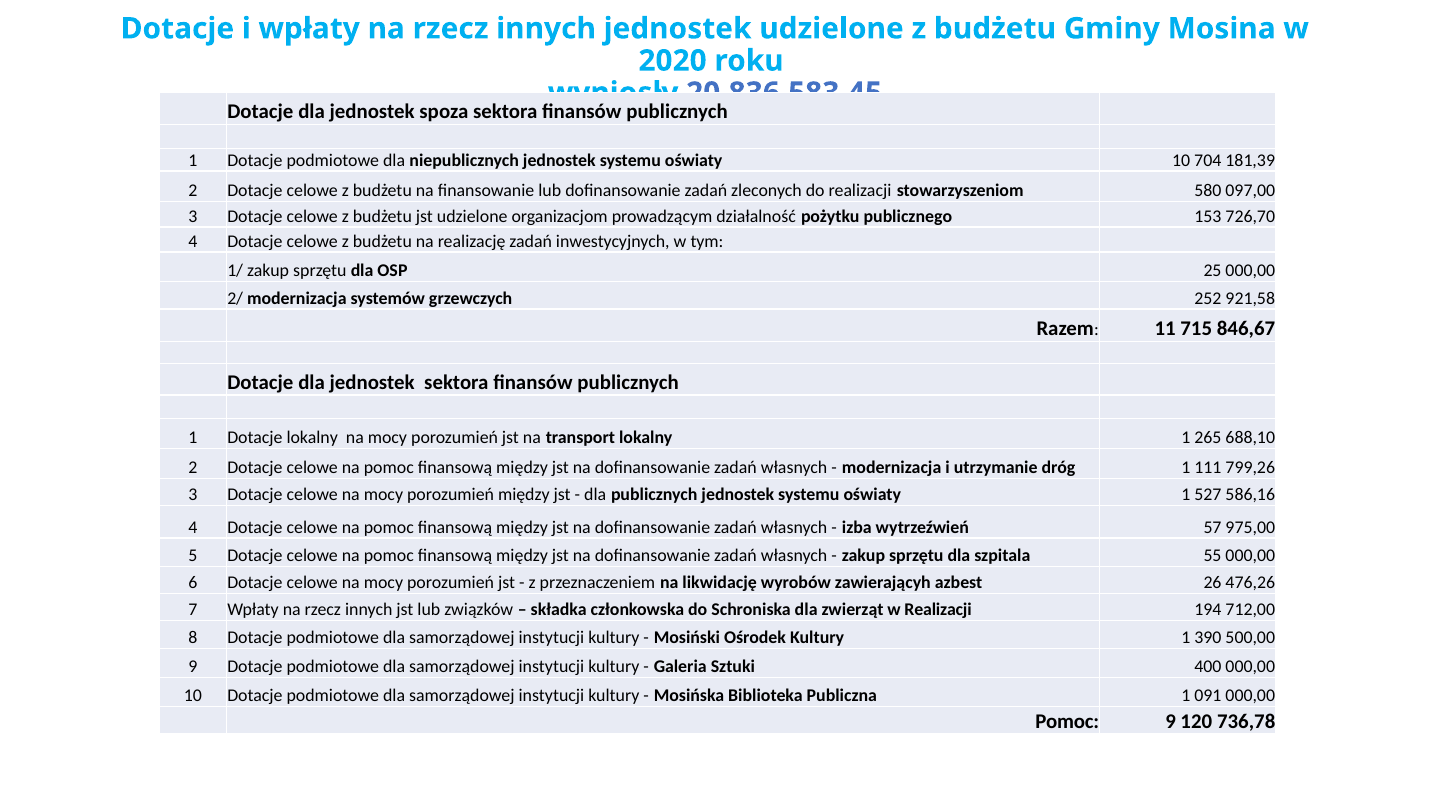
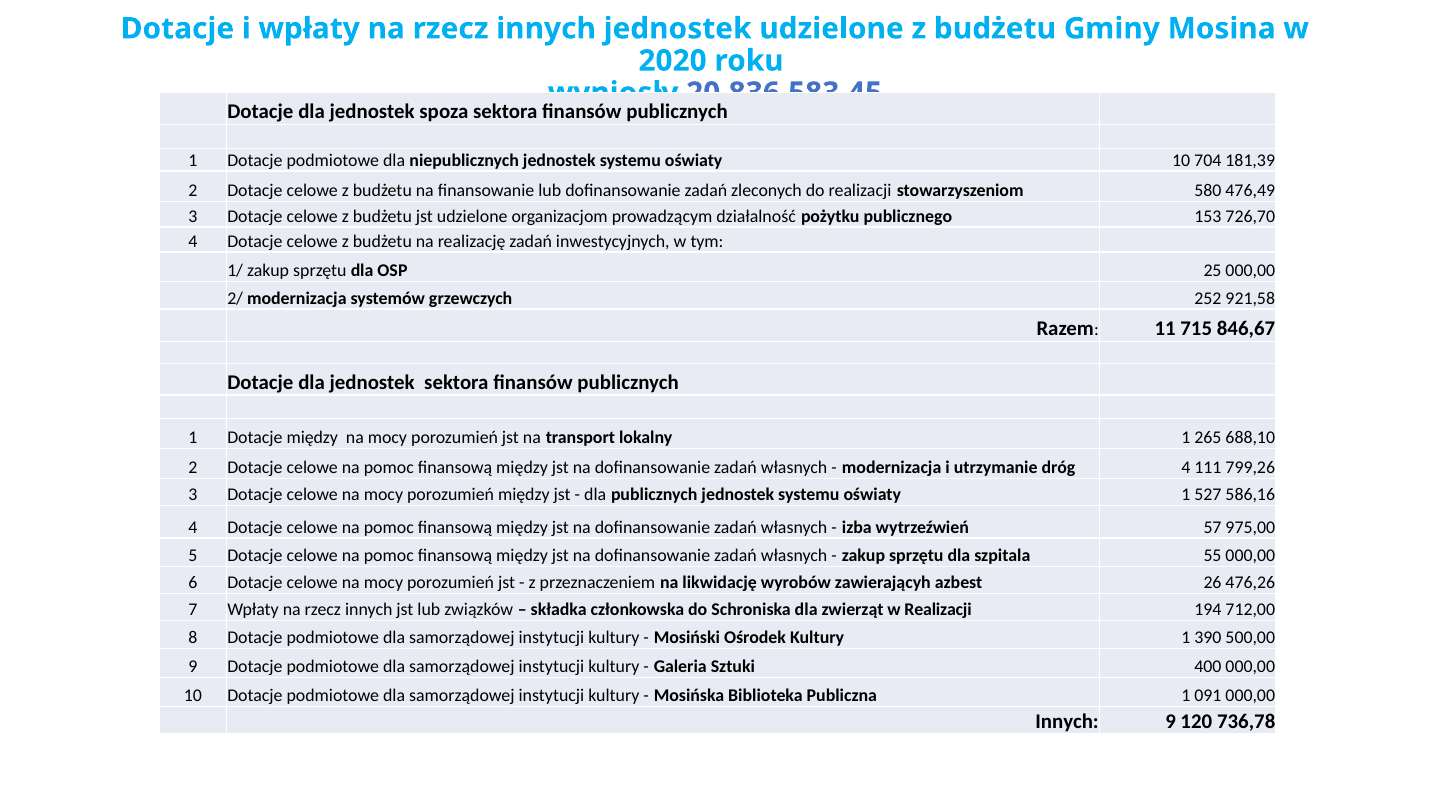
097,00: 097,00 -> 476,49
Dotacje lokalny: lokalny -> między
dróg 1: 1 -> 4
Pomoc at (1067, 722): Pomoc -> Innych
